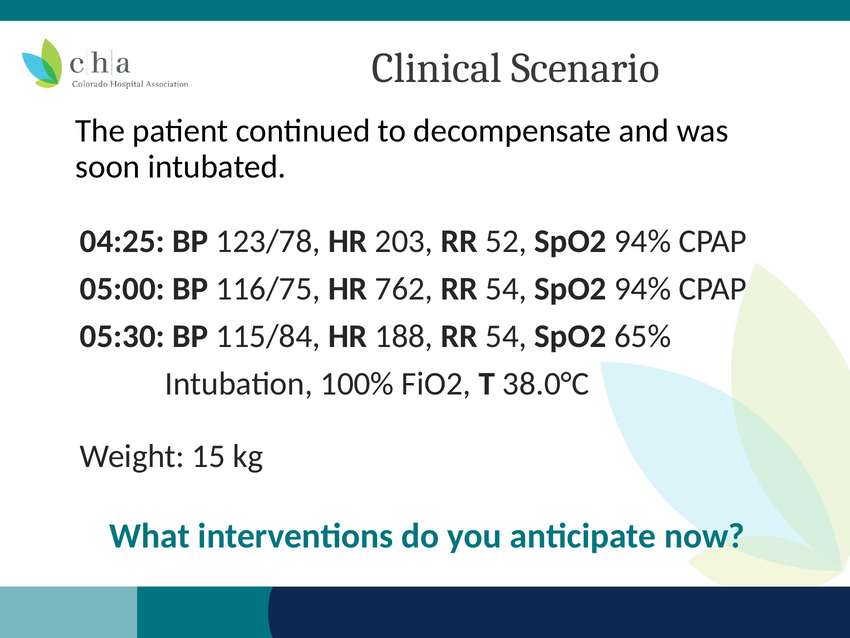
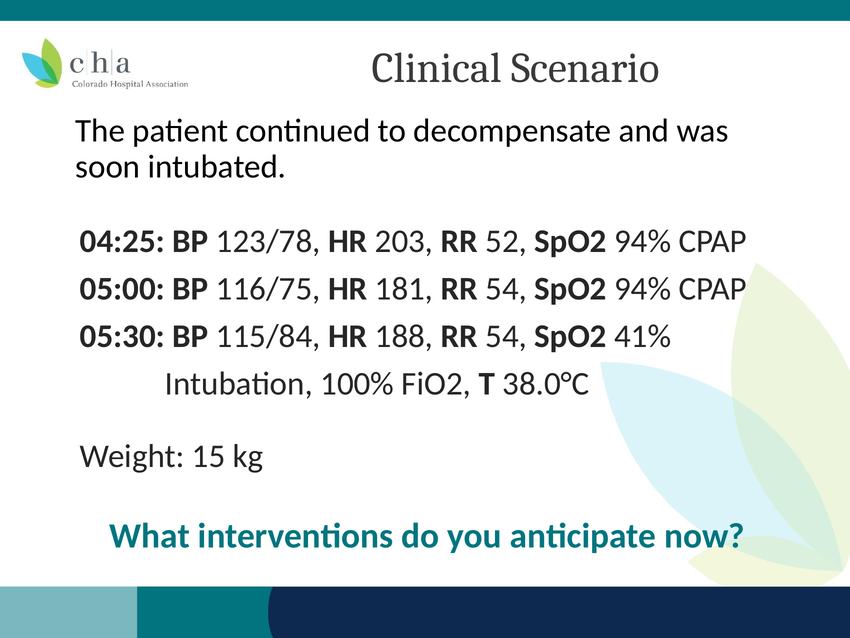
762: 762 -> 181
65%: 65% -> 41%
